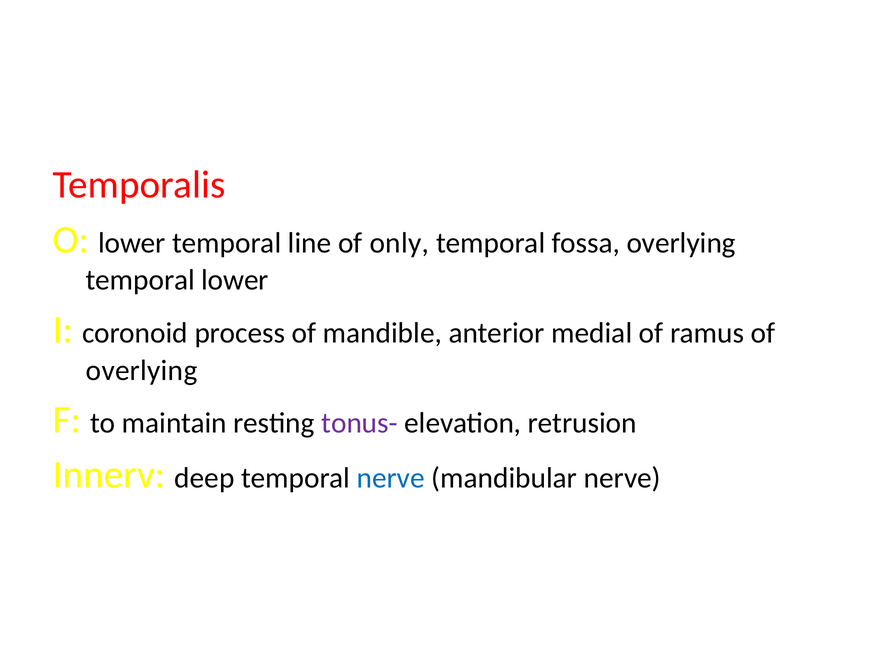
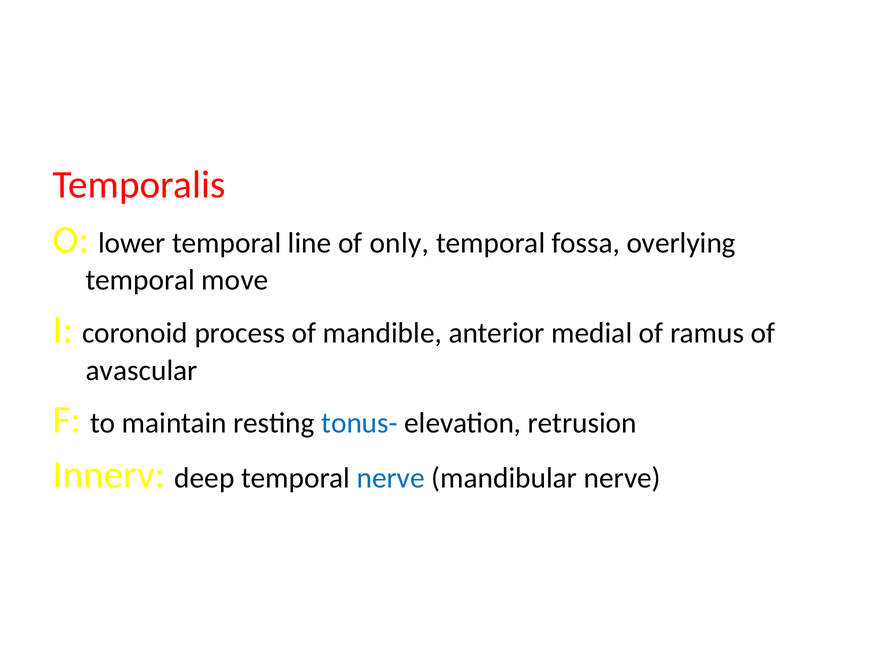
temporal lower: lower -> move
overlying at (142, 370): overlying -> avascular
tonus- colour: purple -> blue
